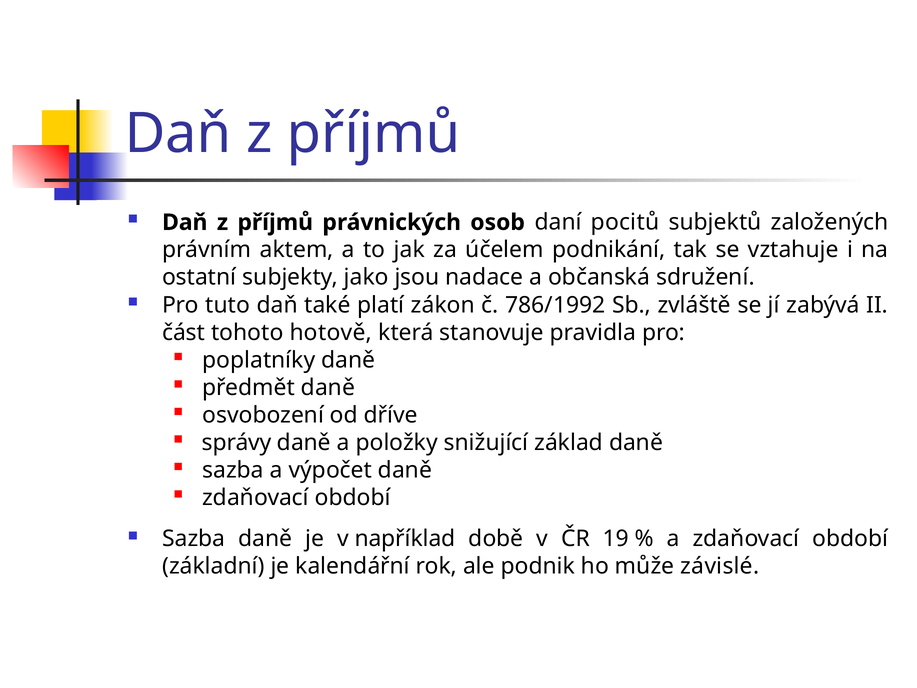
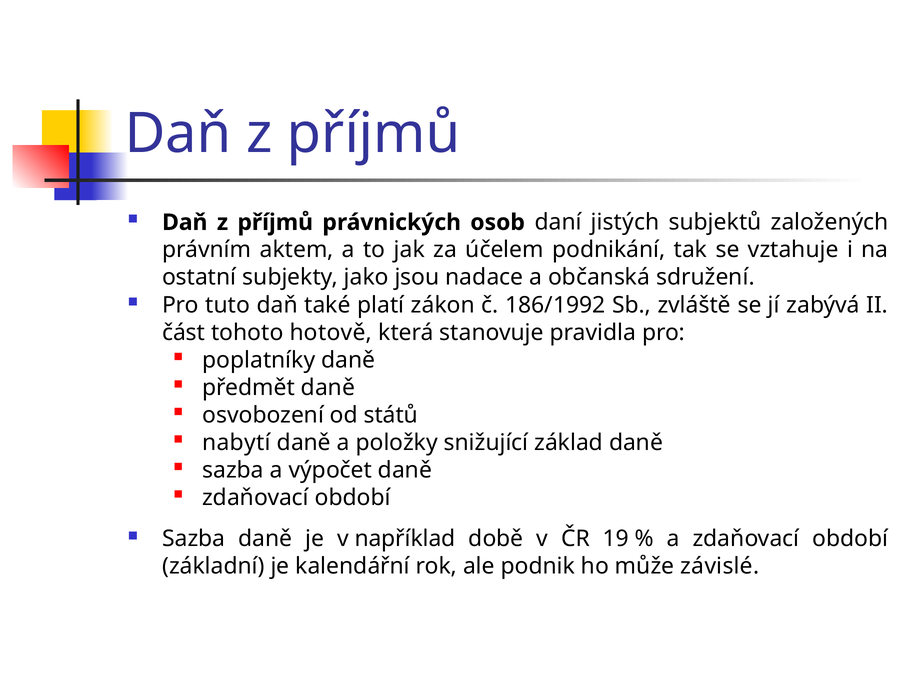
pocitů: pocitů -> jistých
786/1992: 786/1992 -> 186/1992
dříve: dříve -> států
správy: správy -> nabytí
